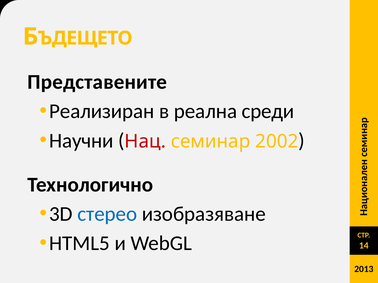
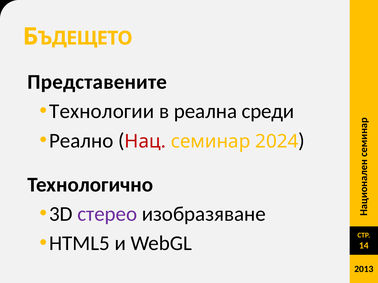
Реализиран: Реализиран -> Технологии
Научни: Научни -> Реално
2002: 2002 -> 2024
стерео colour: blue -> purple
